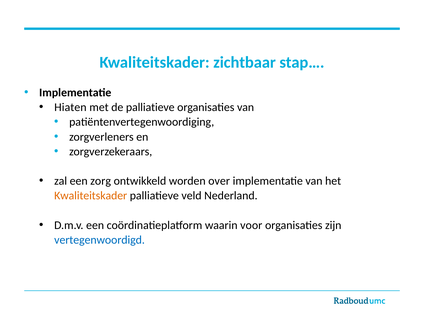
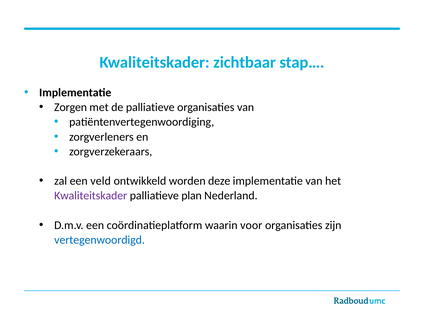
Hiaten: Hiaten -> Zorgen
zorg: zorg -> veld
over: over -> deze
Kwaliteitskader at (91, 196) colour: orange -> purple
veld: veld -> plan
